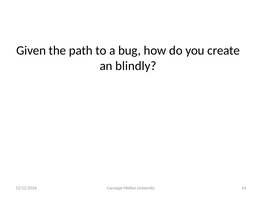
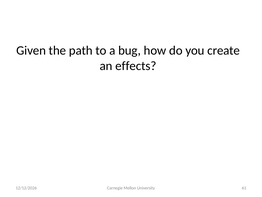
blindly: blindly -> effects
